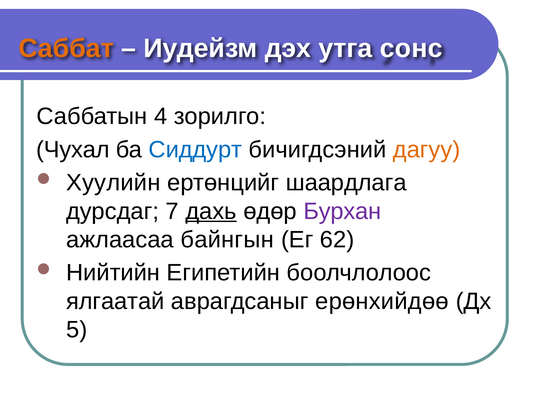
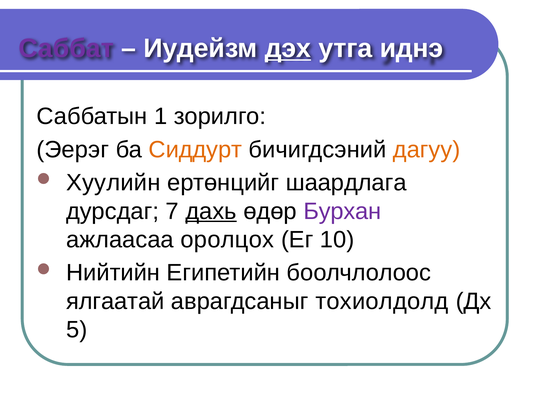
Саббат colour: orange -> purple
дэх underline: none -> present
сонс: сонс -> иднэ
4: 4 -> 1
Чухал: Чухал -> Эерэг
Сиддурт colour: blue -> orange
байнгын: байнгын -> оролцох
62: 62 -> 10
ерөнхийдөө: ерөнхийдөө -> тохиолдолд
